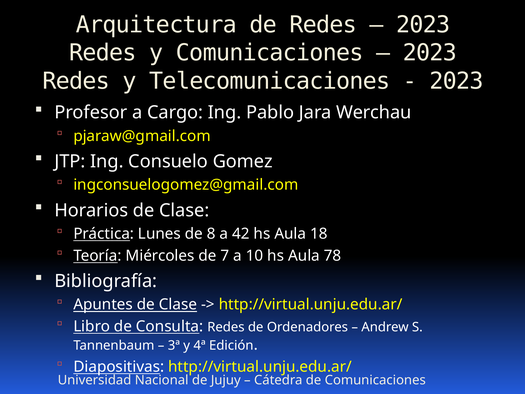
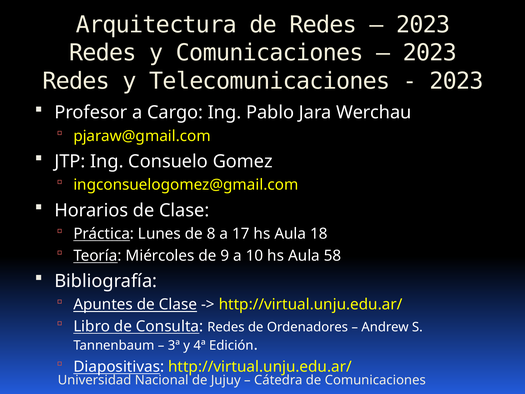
42: 42 -> 17
7: 7 -> 9
78: 78 -> 58
